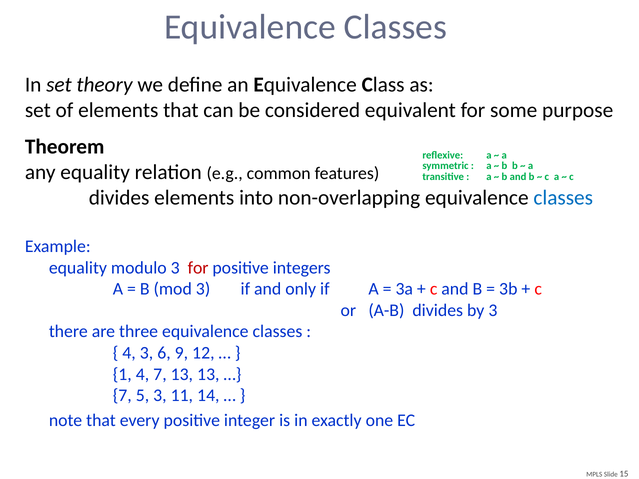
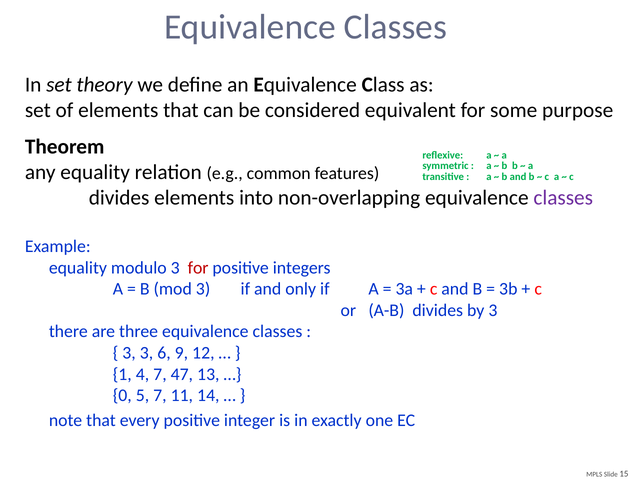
classes at (563, 198) colour: blue -> purple
4 at (129, 353): 4 -> 3
7 13: 13 -> 47
7 at (122, 396): 7 -> 0
5 3: 3 -> 7
